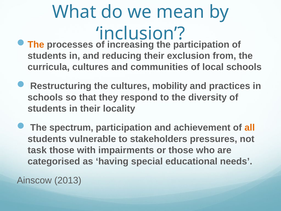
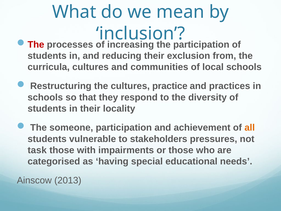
The at (36, 44) colour: orange -> red
mobility: mobility -> practice
spectrum: spectrum -> someone
